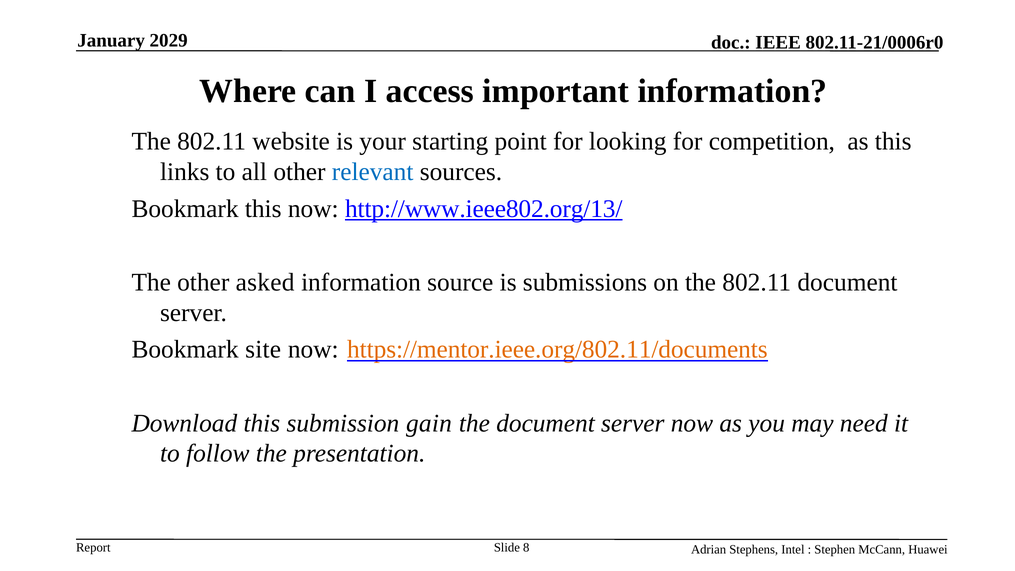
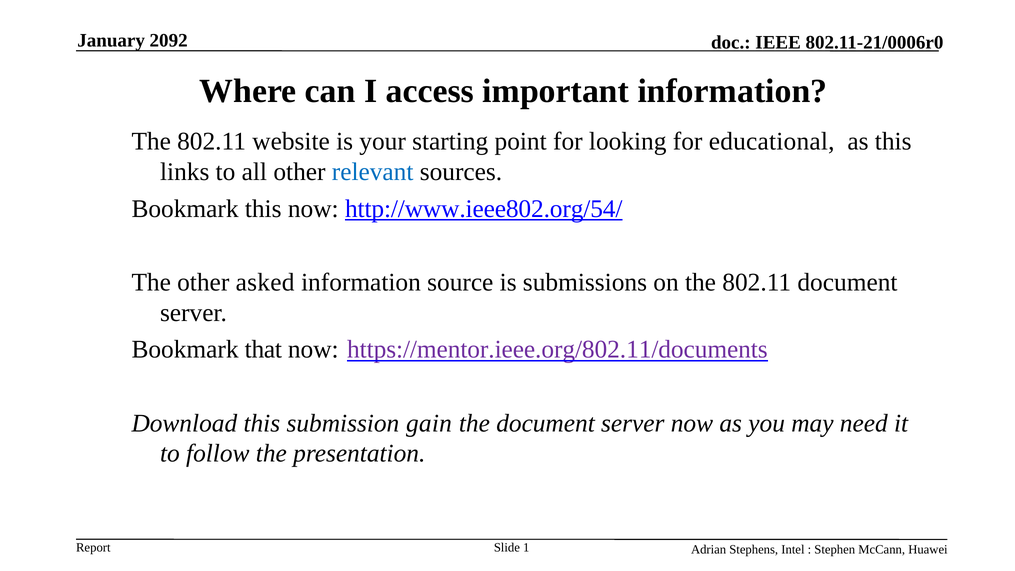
2029: 2029 -> 2092
competition: competition -> educational
http://www.ieee802.org/13/: http://www.ieee802.org/13/ -> http://www.ieee802.org/54/
site: site -> that
https://mentor.ieee.org/802.11/documents colour: orange -> purple
8: 8 -> 1
